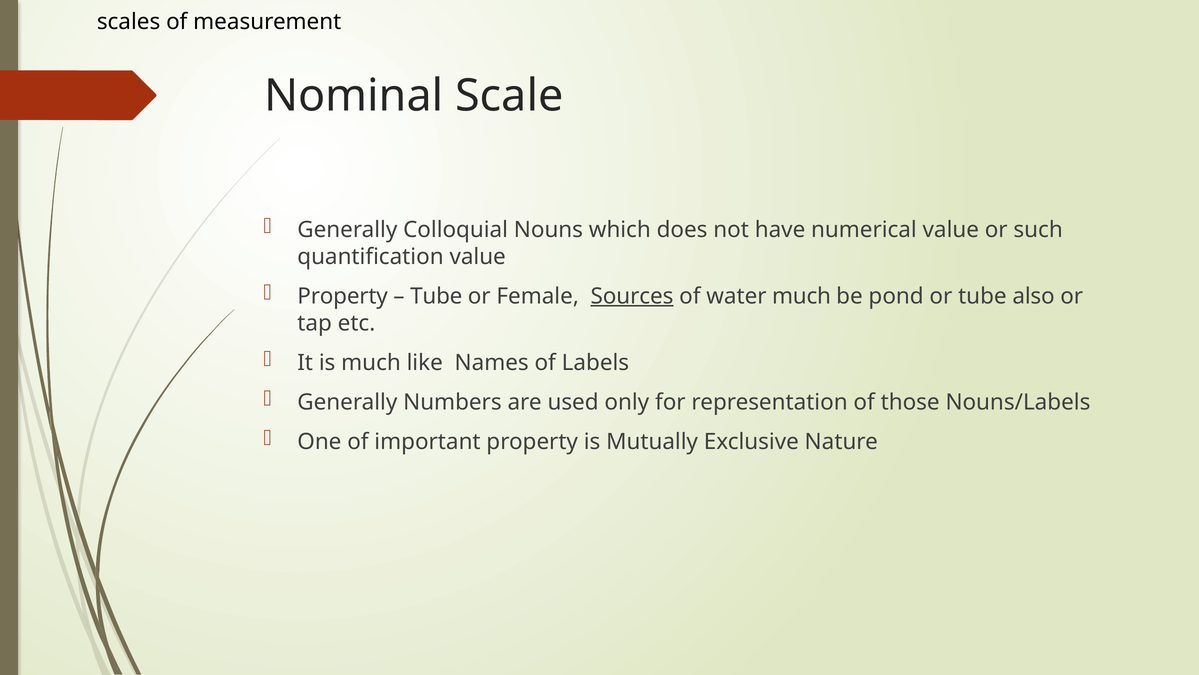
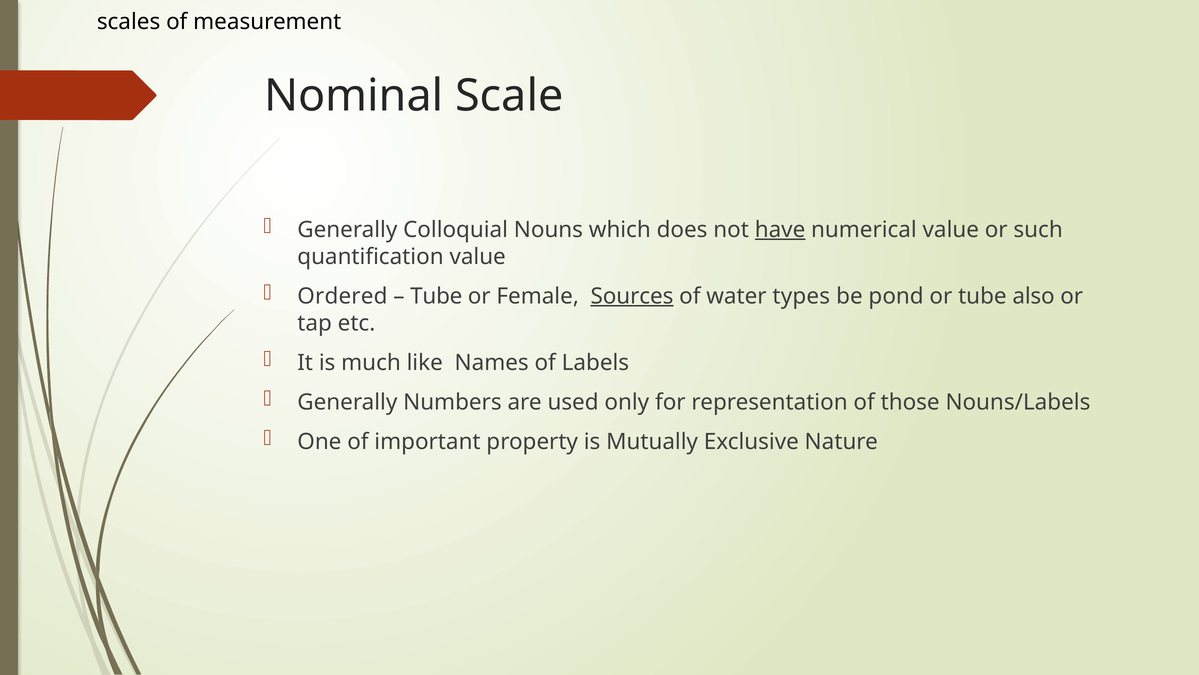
have underline: none -> present
Property at (343, 296): Property -> Ordered
water much: much -> types
